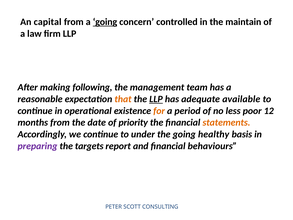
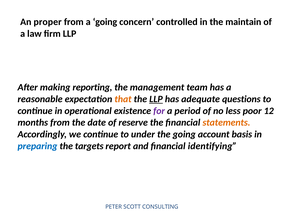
capital: capital -> proper
going at (105, 22) underline: present -> none
following: following -> reporting
available: available -> questions
for colour: orange -> purple
priority: priority -> reserve
healthy: healthy -> account
preparing colour: purple -> blue
behaviours: behaviours -> identifying
